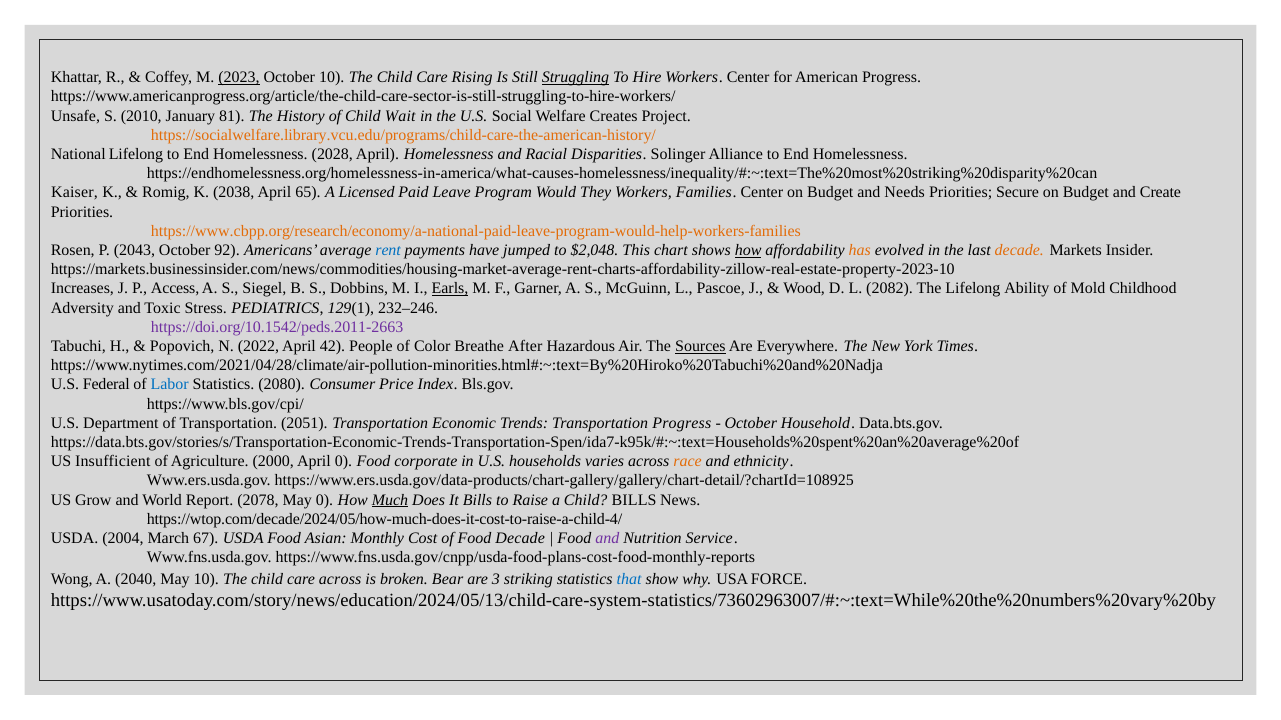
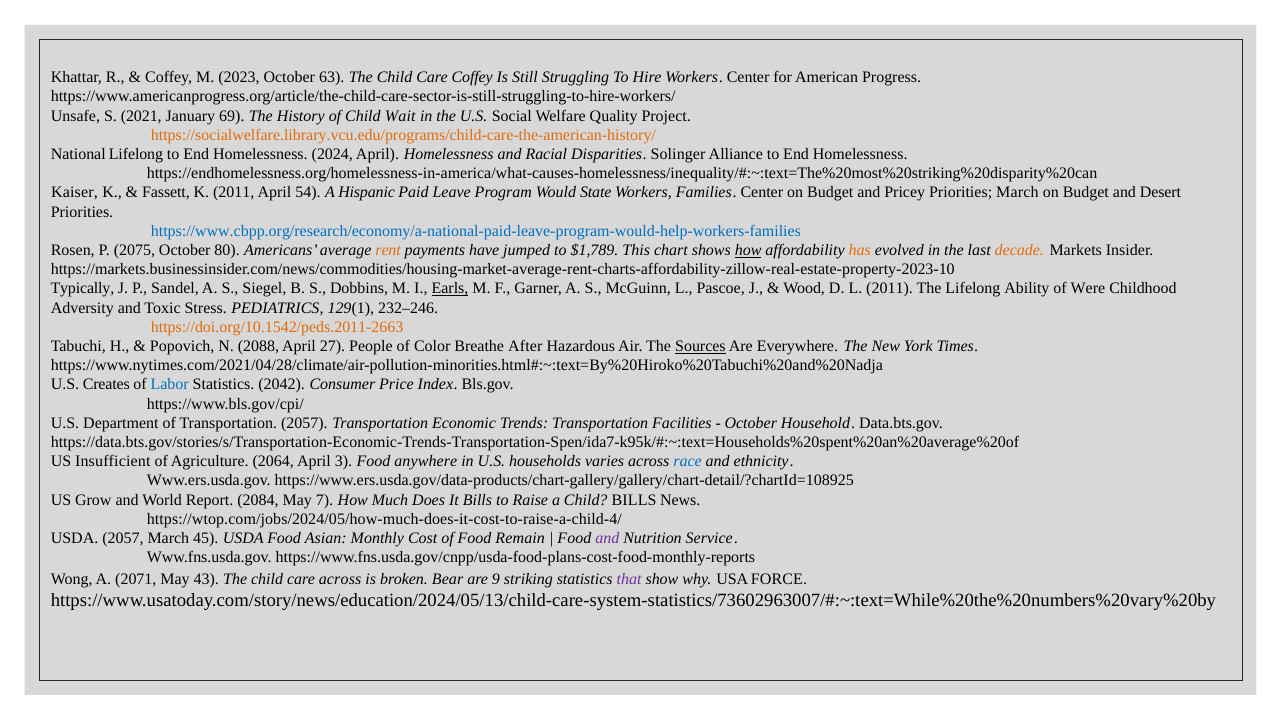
2023 underline: present -> none
October 10: 10 -> 63
Care Rising: Rising -> Coffey
Struggling underline: present -> none
2010: 2010 -> 2021
81: 81 -> 69
Creates: Creates -> Quality
2028: 2028 -> 2024
Romig: Romig -> Fassett
K 2038: 2038 -> 2011
65: 65 -> 54
Licensed: Licensed -> Hispanic
They: They -> State
Needs: Needs -> Pricey
Priorities Secure: Secure -> March
Create: Create -> Desert
https://www.cbpp.org/research/economy/a-national-paid-leave-program-would-help-workers-families colour: orange -> blue
2043: 2043 -> 2075
92: 92 -> 80
rent colour: blue -> orange
$2,048: $2,048 -> $1,789
Increases: Increases -> Typically
Access: Access -> Sandel
L 2082: 2082 -> 2011
Mold: Mold -> Were
https://doi.org/10.1542/peds.2011-2663 colour: purple -> orange
2022: 2022 -> 2088
42: 42 -> 27
Federal: Federal -> Creates
2080: 2080 -> 2042
Transportation 2051: 2051 -> 2057
Transportation Progress: Progress -> Facilities
2000: 2000 -> 2064
April 0: 0 -> 3
corporate: corporate -> anywhere
race colour: orange -> blue
2078: 2078 -> 2084
May 0: 0 -> 7
Much underline: present -> none
https://wtop.com/decade/2024/05/how-much-does-it-cost-to-raise-a-child-4/: https://wtop.com/decade/2024/05/how-much-does-it-cost-to-raise-a-child-4/ -> https://wtop.com/jobs/2024/05/how-much-does-it-cost-to-raise-a-child-4/
USDA 2004: 2004 -> 2057
67: 67 -> 45
Food Decade: Decade -> Remain
2040: 2040 -> 2071
May 10: 10 -> 43
3: 3 -> 9
that colour: blue -> purple
